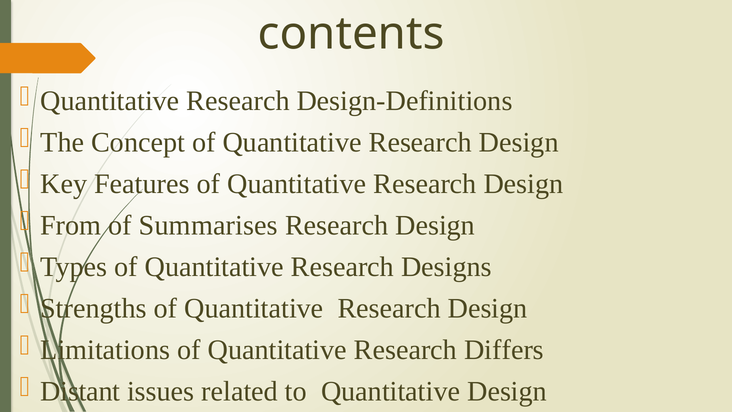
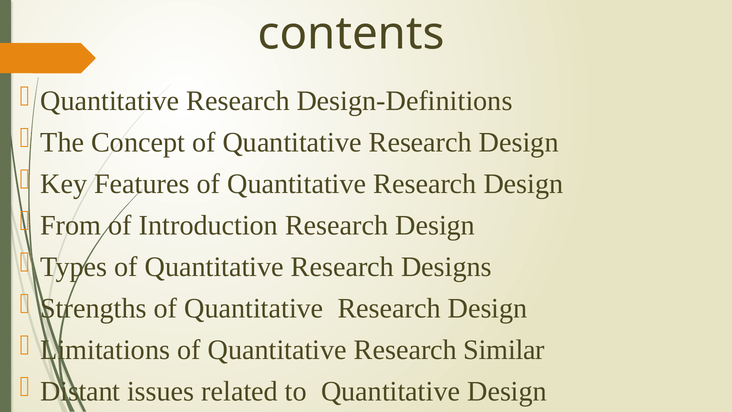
Summarises: Summarises -> Introduction
Differs: Differs -> Similar
